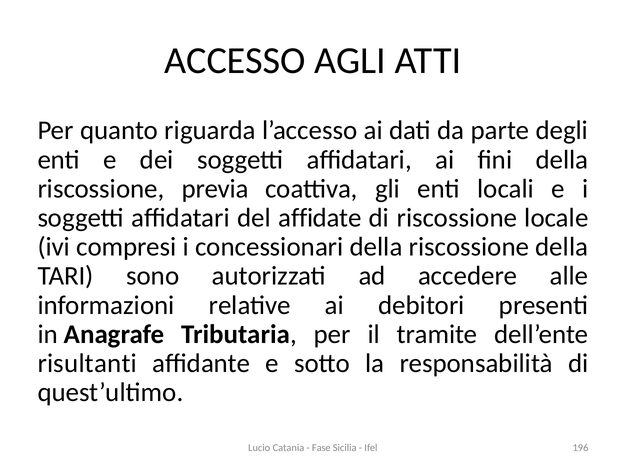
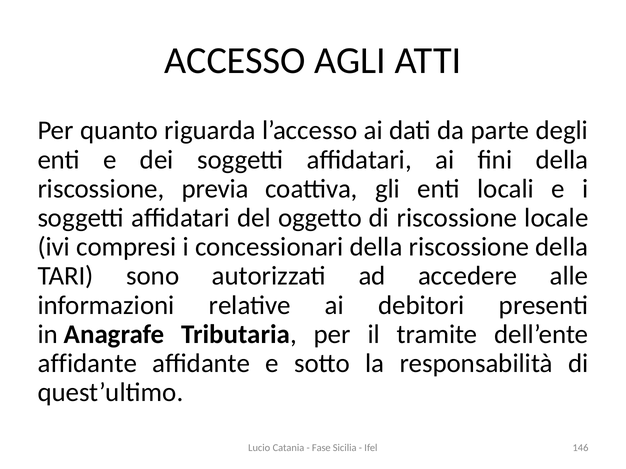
affidate: affidate -> oggetto
risultanti at (87, 364): risultanti -> affidante
196: 196 -> 146
